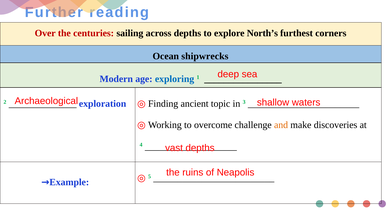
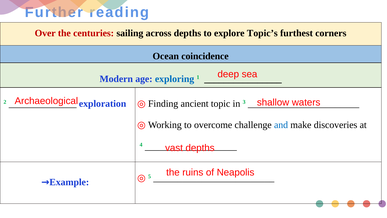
North’s: North’s -> Topic’s
shipwrecks: shipwrecks -> coincidence
and colour: orange -> blue
